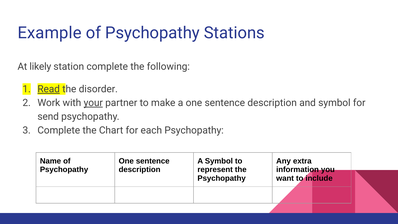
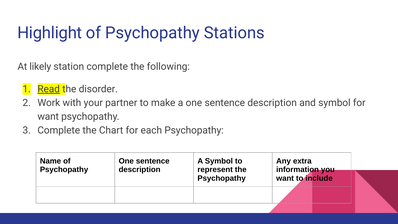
Example: Example -> Highlight
your underline: present -> none
send at (48, 117): send -> want
